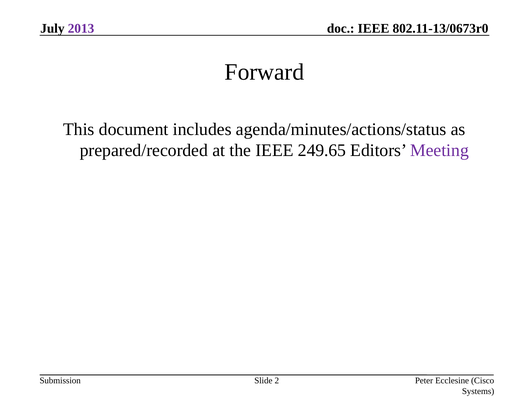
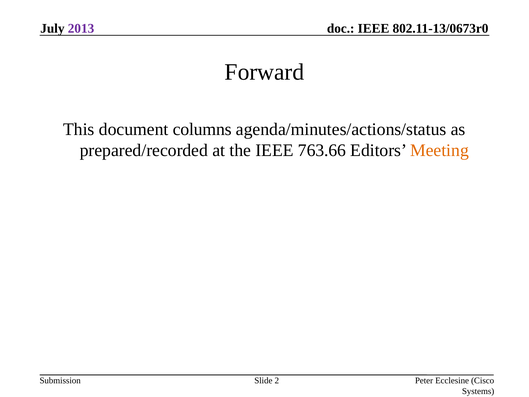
includes: includes -> columns
249.65: 249.65 -> 763.66
Meeting colour: purple -> orange
